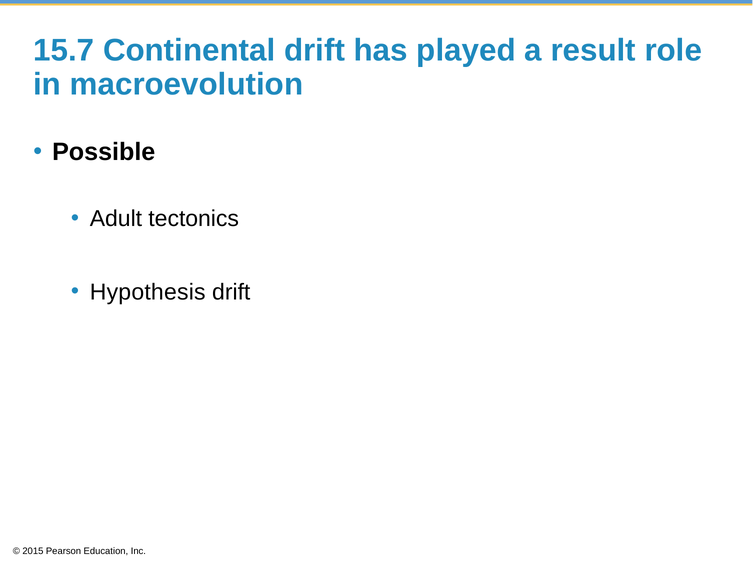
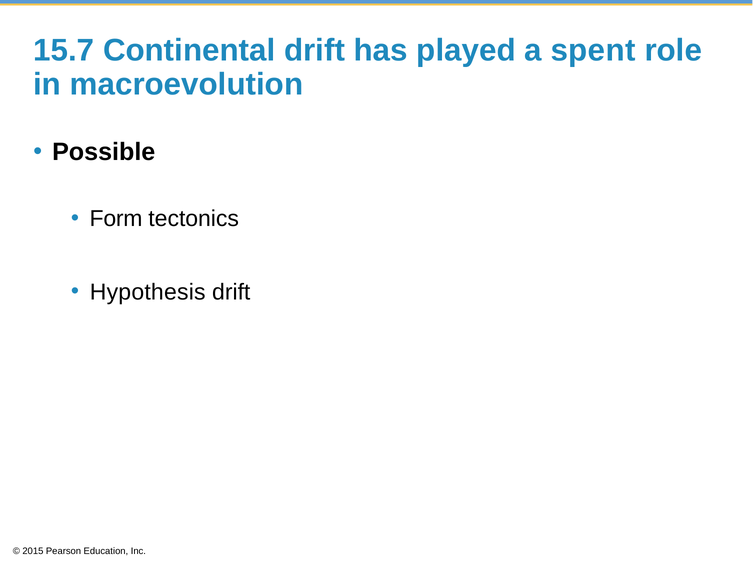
result: result -> spent
Adult: Adult -> Form
